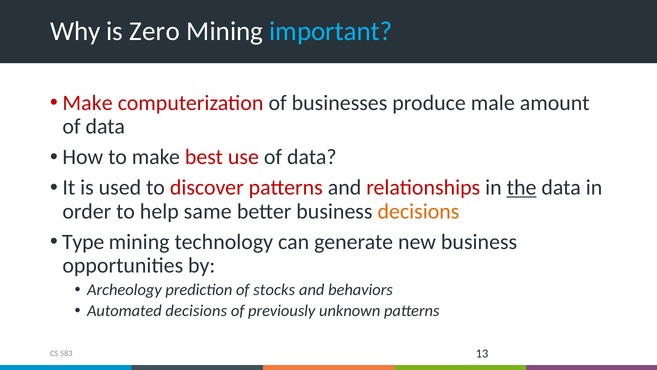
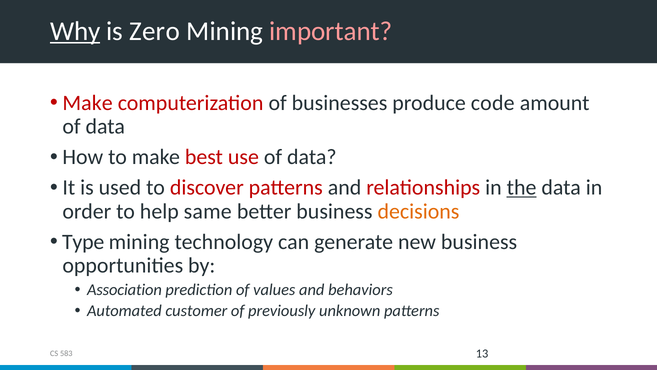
Why underline: none -> present
important colour: light blue -> pink
male: male -> code
Archeology: Archeology -> Association
stocks: stocks -> values
Automated decisions: decisions -> customer
